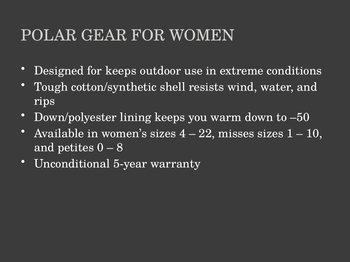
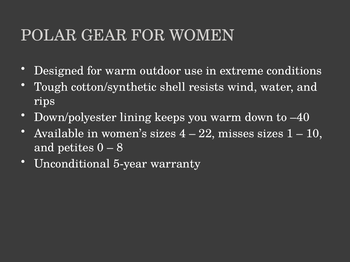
for keeps: keeps -> warm
–50: –50 -> –40
